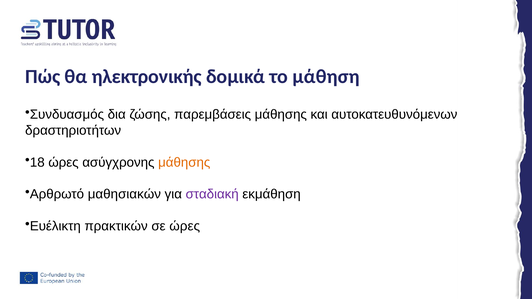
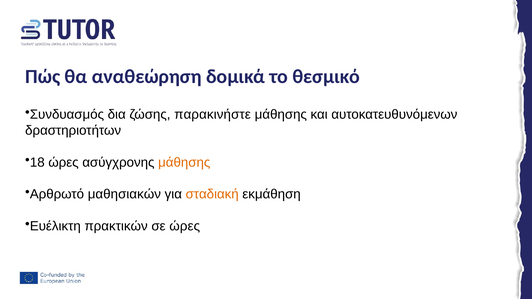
ηλεκτρονικής: ηλεκτρονικής -> αναθεώρηση
μάθηση: μάθηση -> θεσμικό
παρεμβάσεις: παρεμβάσεις -> παρακινήστε
σταδιακή colour: purple -> orange
